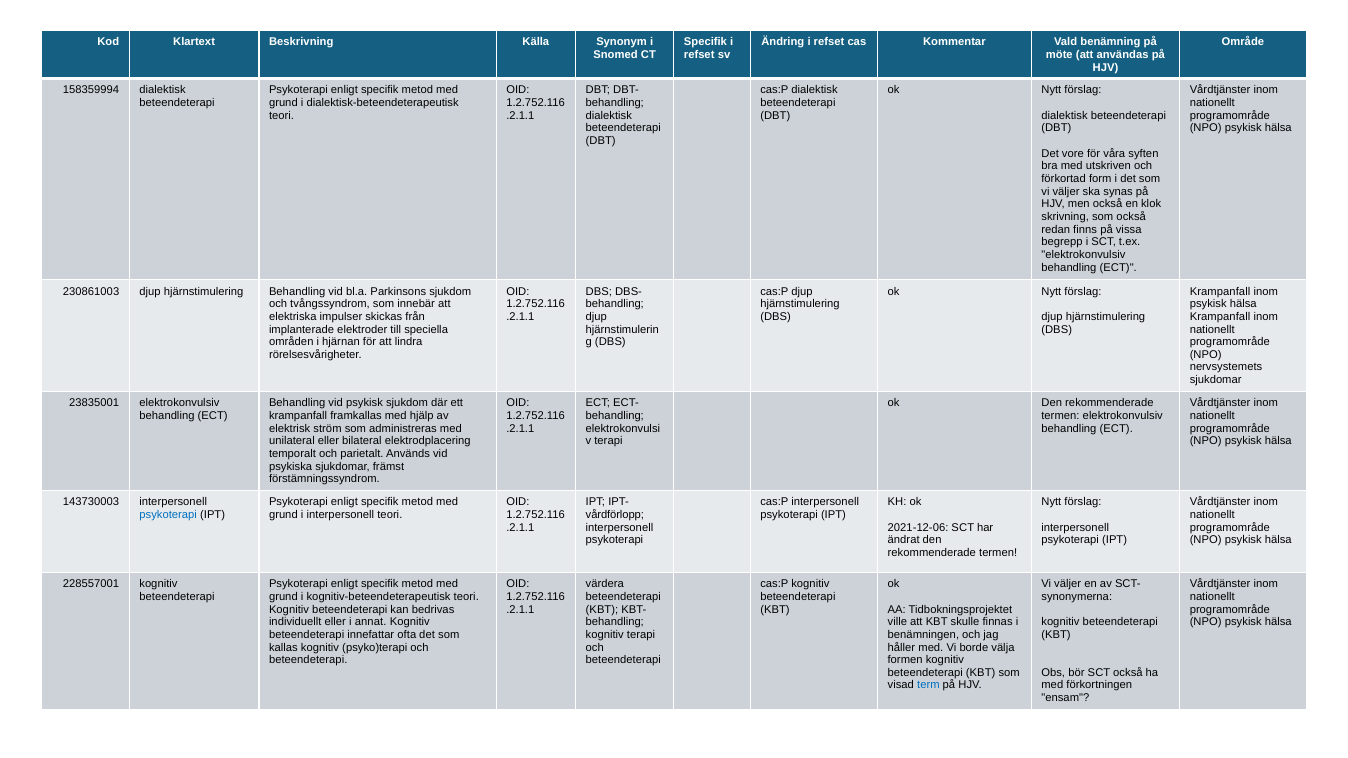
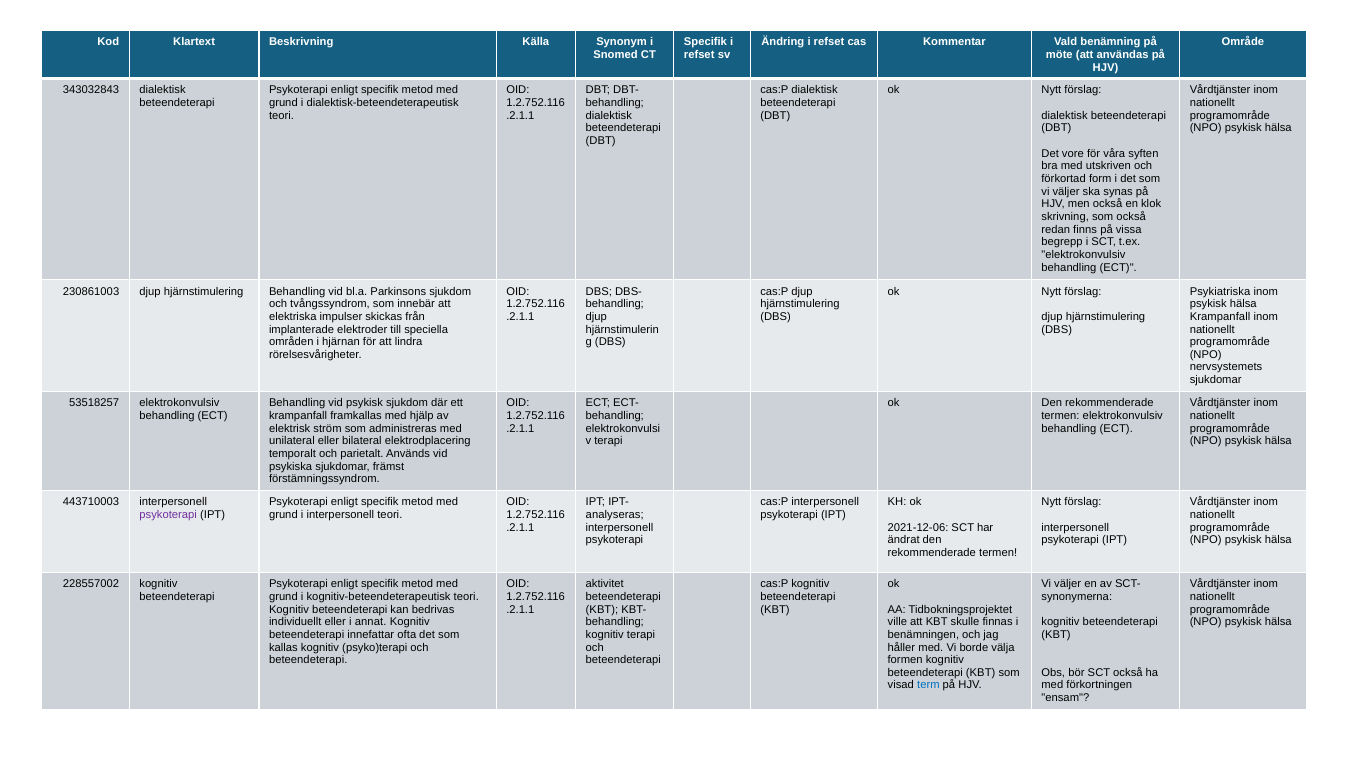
158359994: 158359994 -> 343032843
Krampanfall at (1220, 291): Krampanfall -> Psykiatriska
23835001: 23835001 -> 53518257
143730003: 143730003 -> 443710003
psykoterapi at (168, 515) colour: blue -> purple
vårdförlopp: vårdförlopp -> analyseras
228557001: 228557001 -> 228557002
värdera: värdera -> aktivitet
